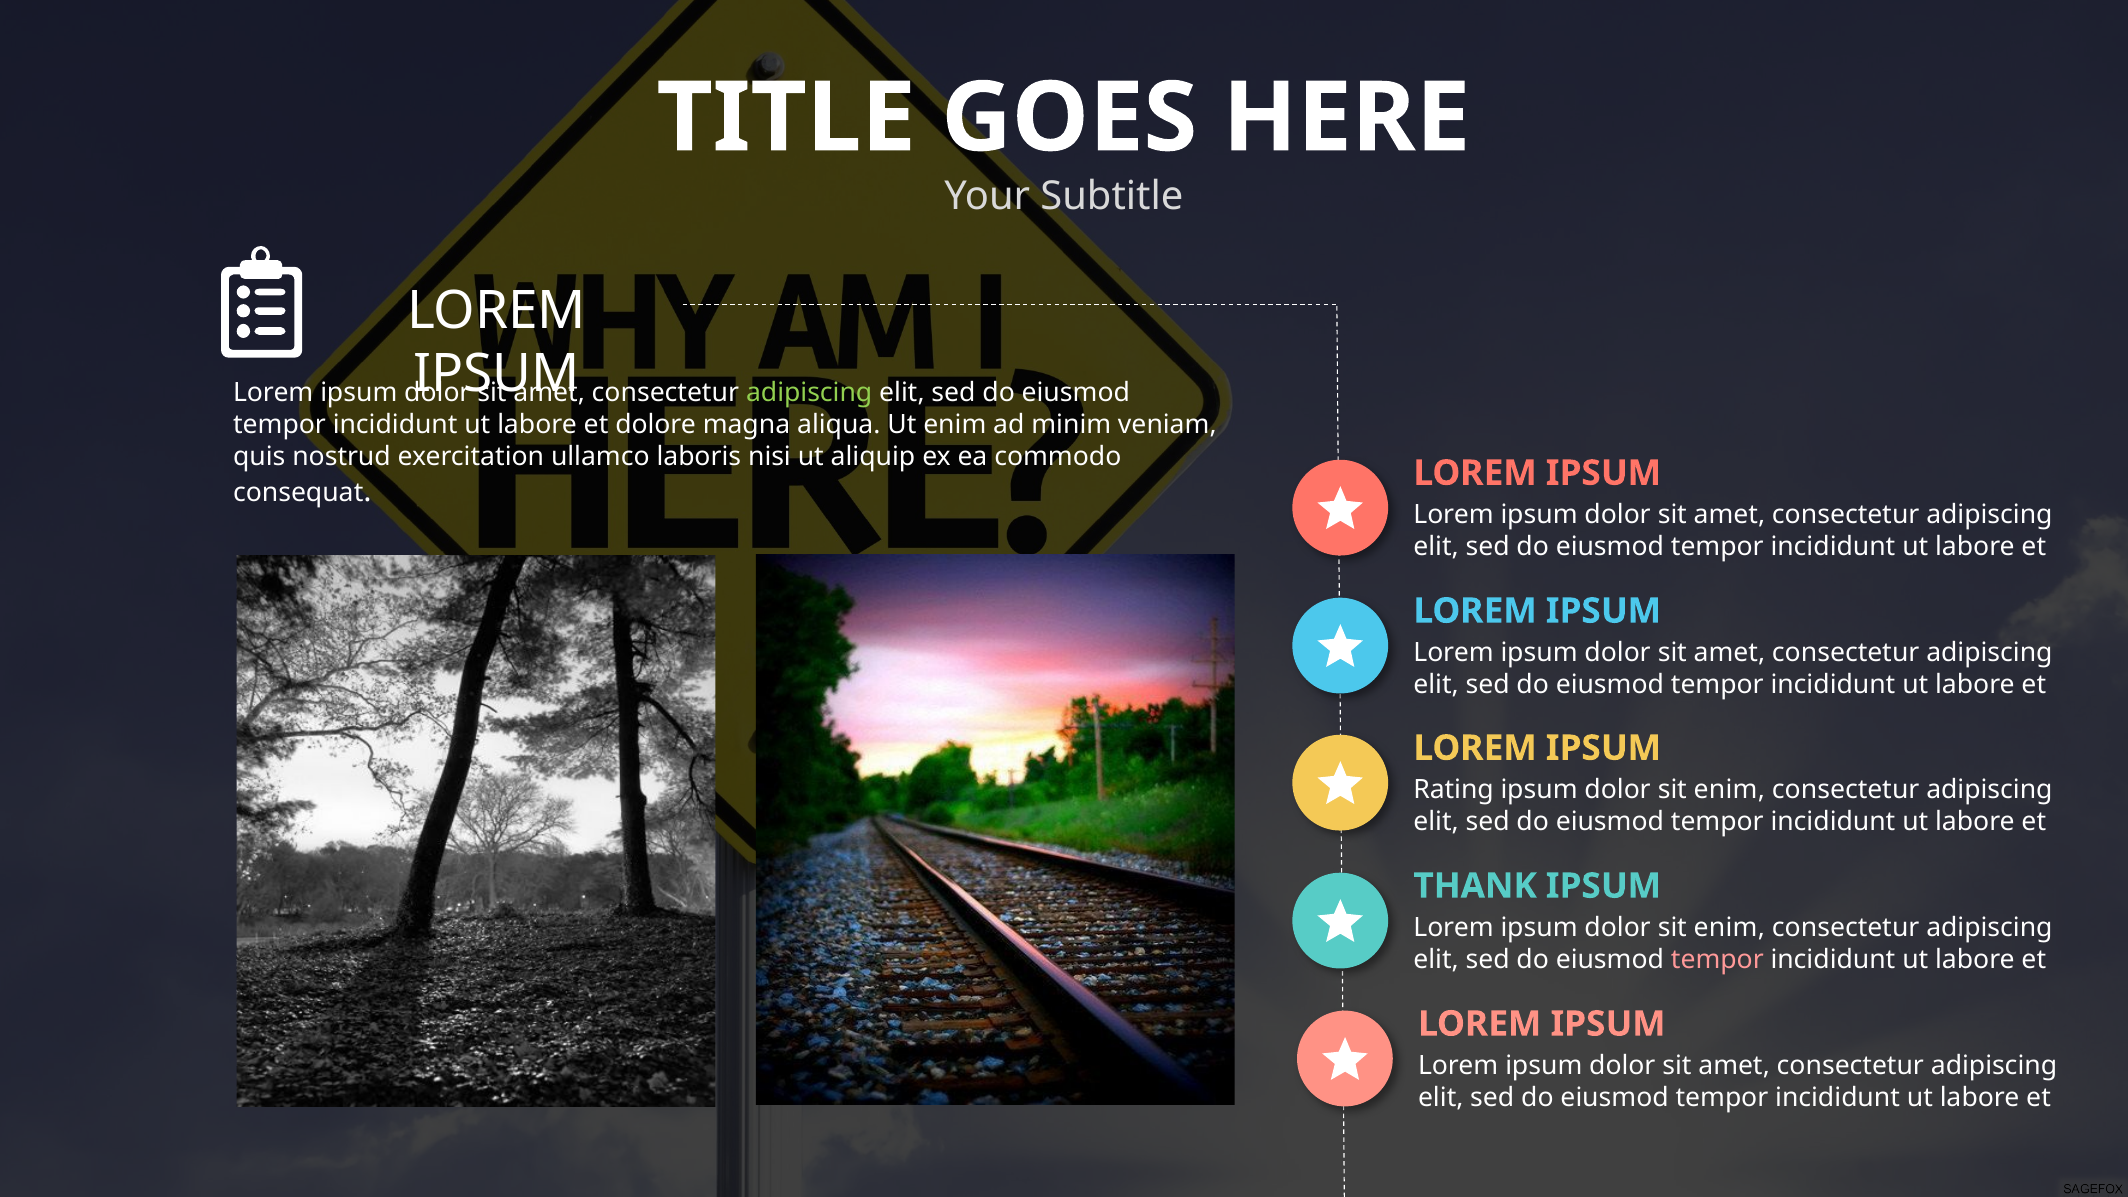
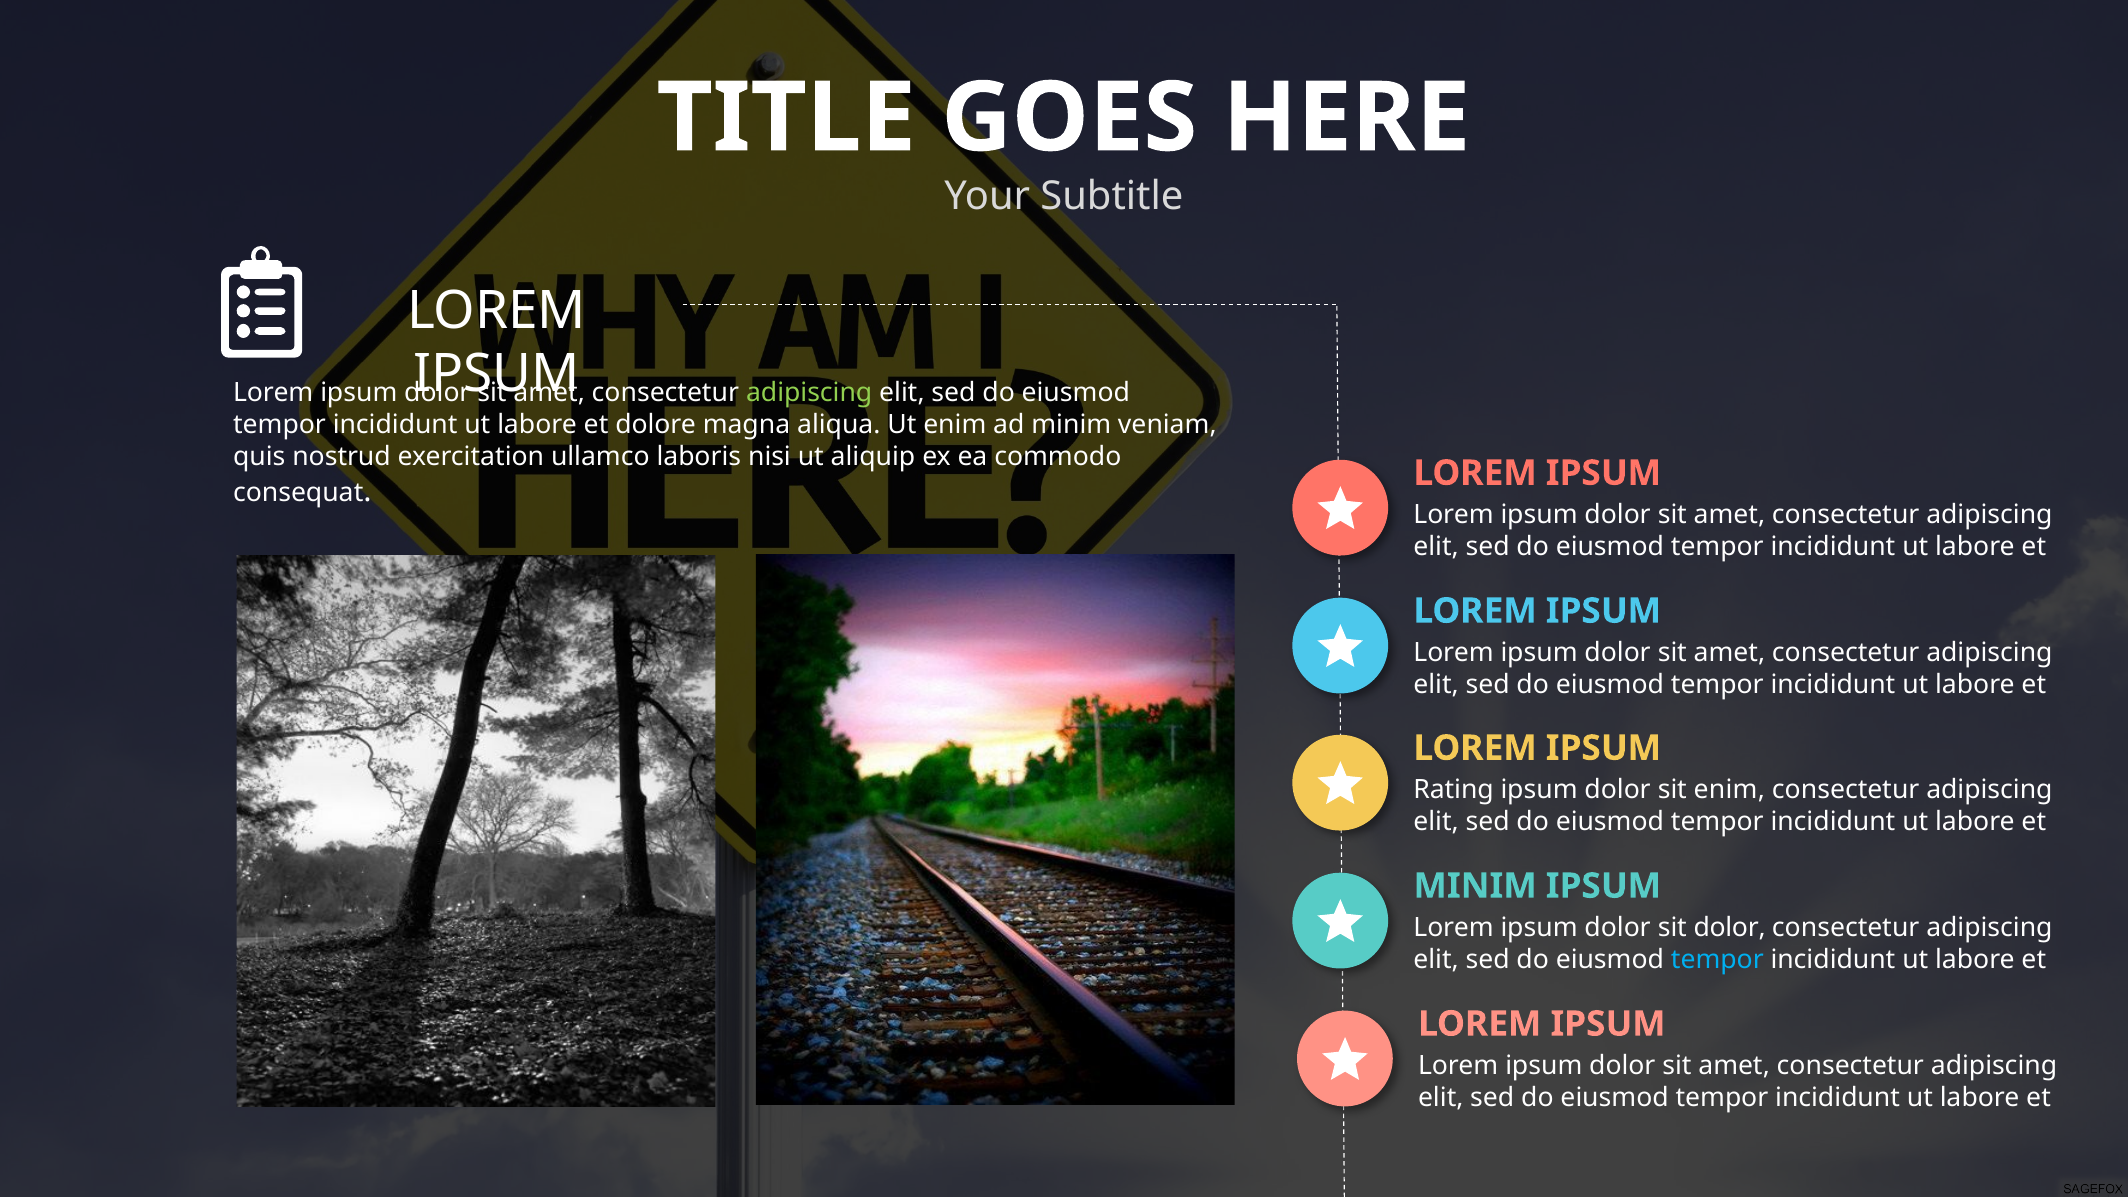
THANK at (1475, 886): THANK -> MINIM
enim at (1729, 928): enim -> dolor
tempor at (1717, 960) colour: pink -> light blue
